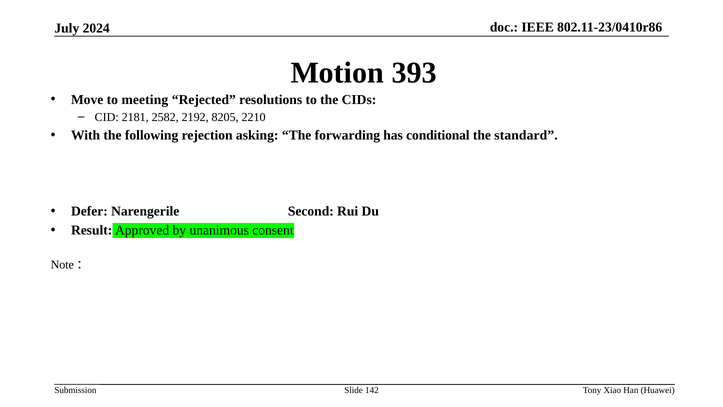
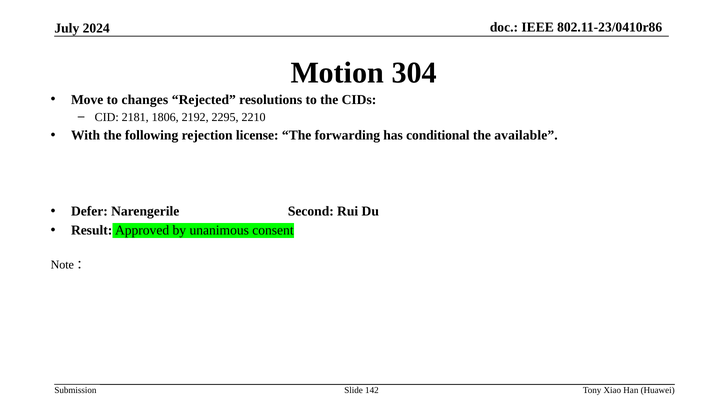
393: 393 -> 304
meeting: meeting -> changes
2582: 2582 -> 1806
8205: 8205 -> 2295
asking: asking -> license
standard: standard -> available
